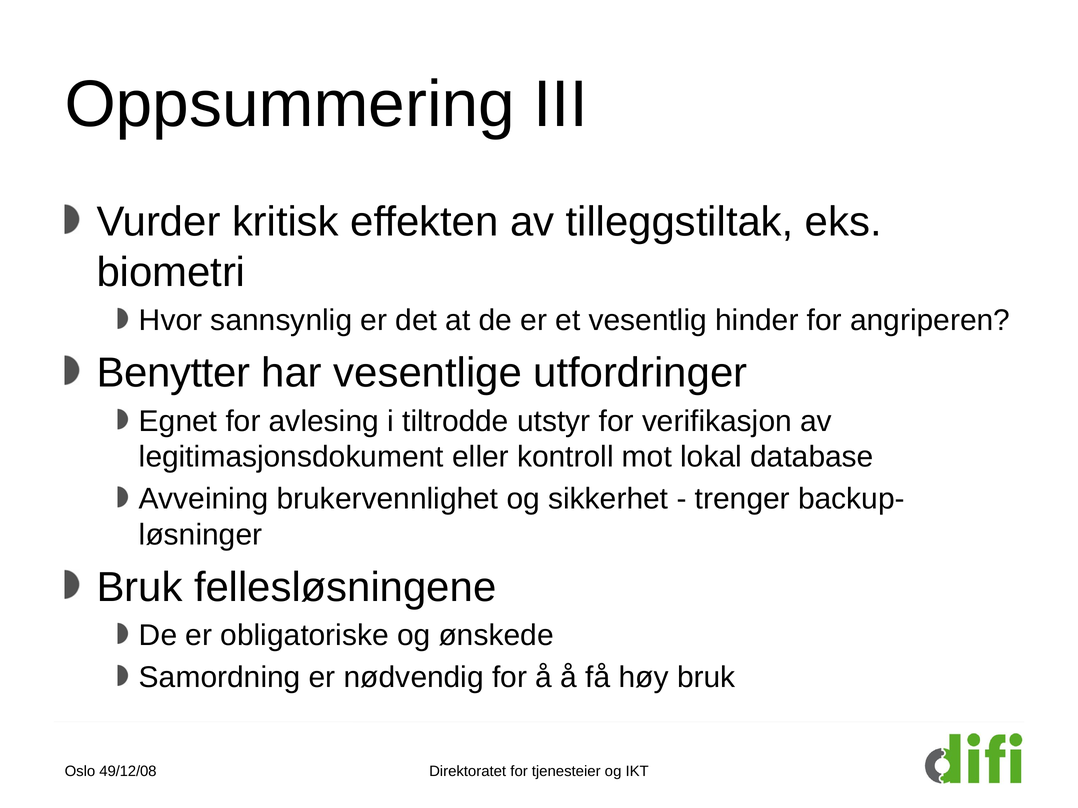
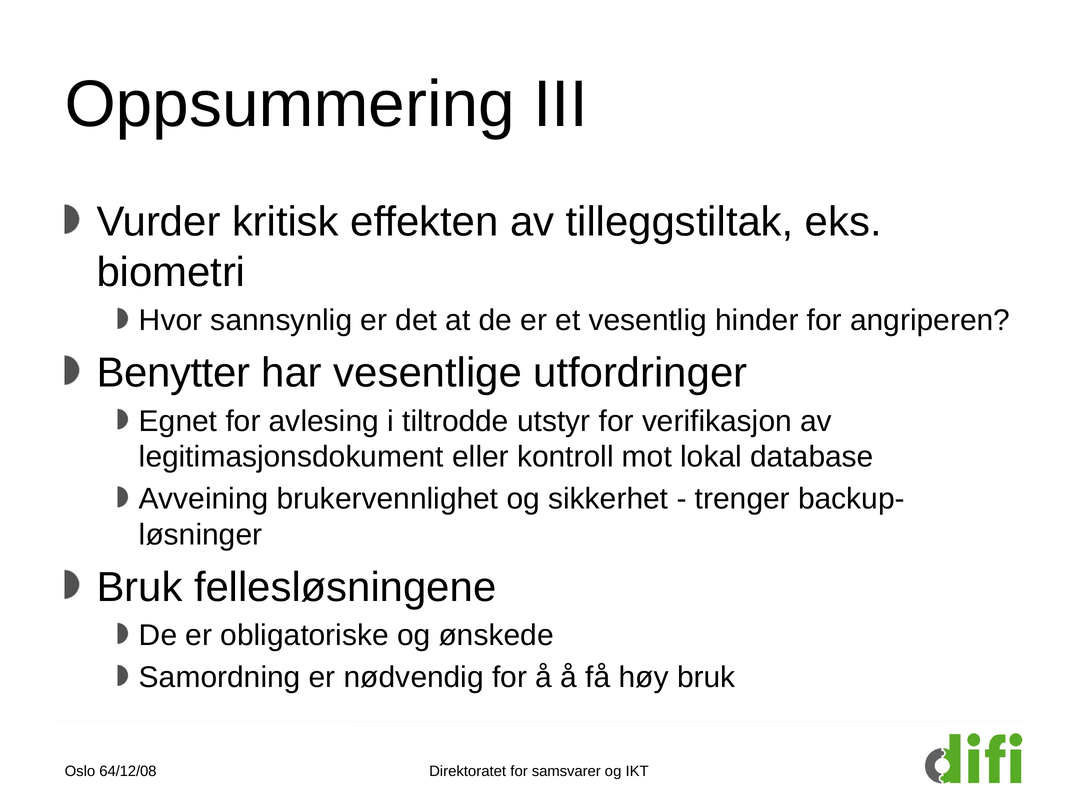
49/12/08: 49/12/08 -> 64/12/08
tjenesteier: tjenesteier -> samsvarer
